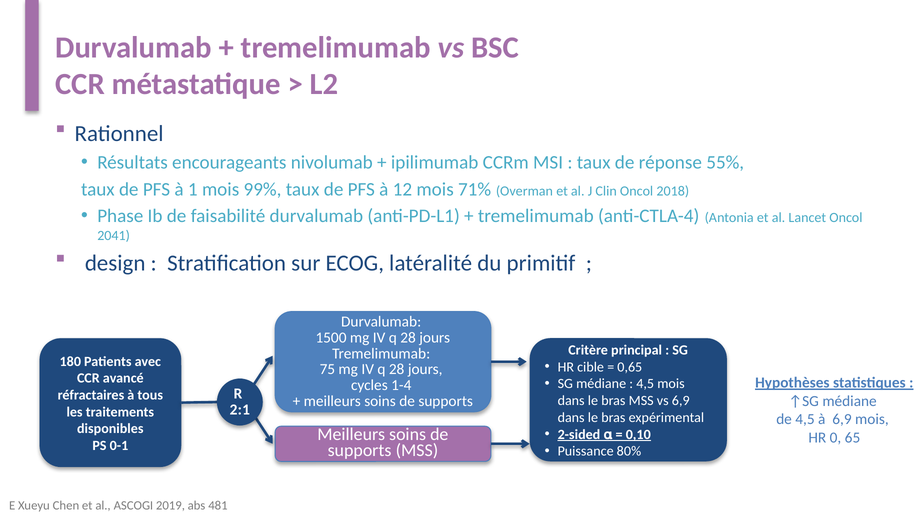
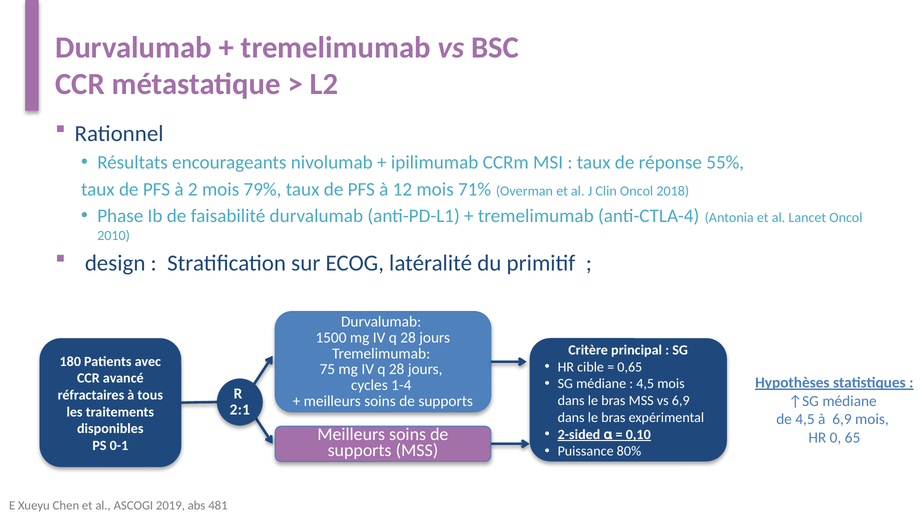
1: 1 -> 2
99%: 99% -> 79%
2041: 2041 -> 2010
